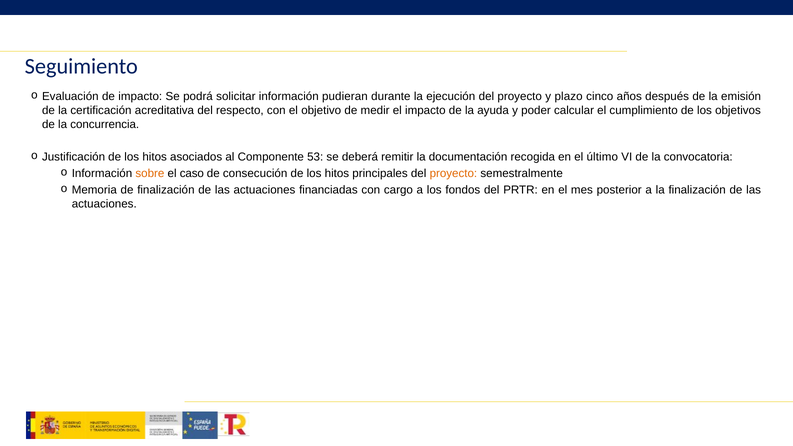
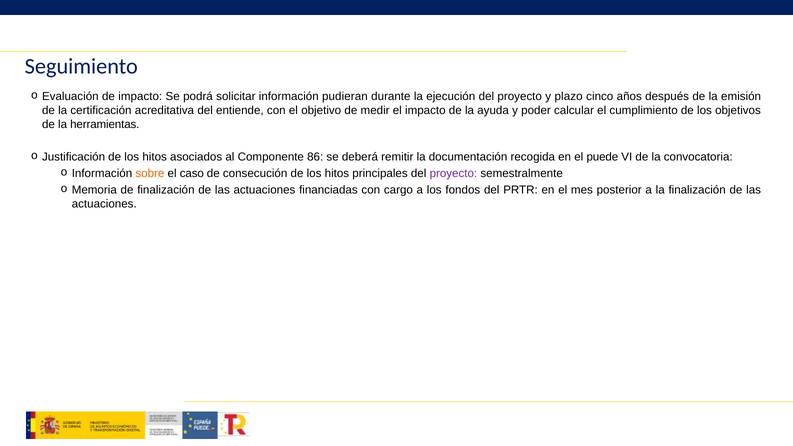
respecto: respecto -> entiende
concurrencia: concurrencia -> herramientas
53: 53 -> 86
último: último -> puede
proyecto at (453, 174) colour: orange -> purple
